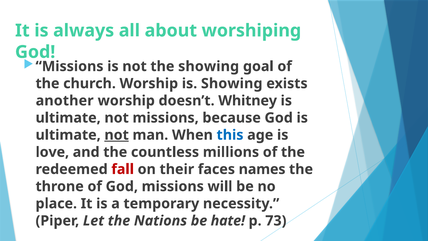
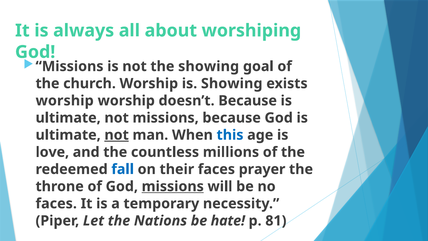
another at (65, 101): another -> worship
doesn’t Whitney: Whitney -> Because
fall colour: red -> blue
names: names -> prayer
missions at (173, 186) underline: none -> present
place at (56, 203): place -> faces
73: 73 -> 81
